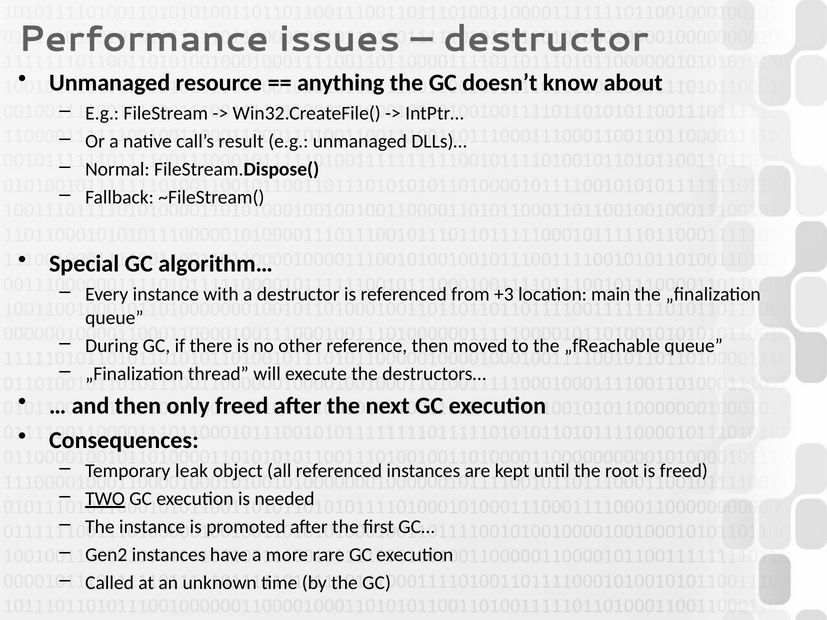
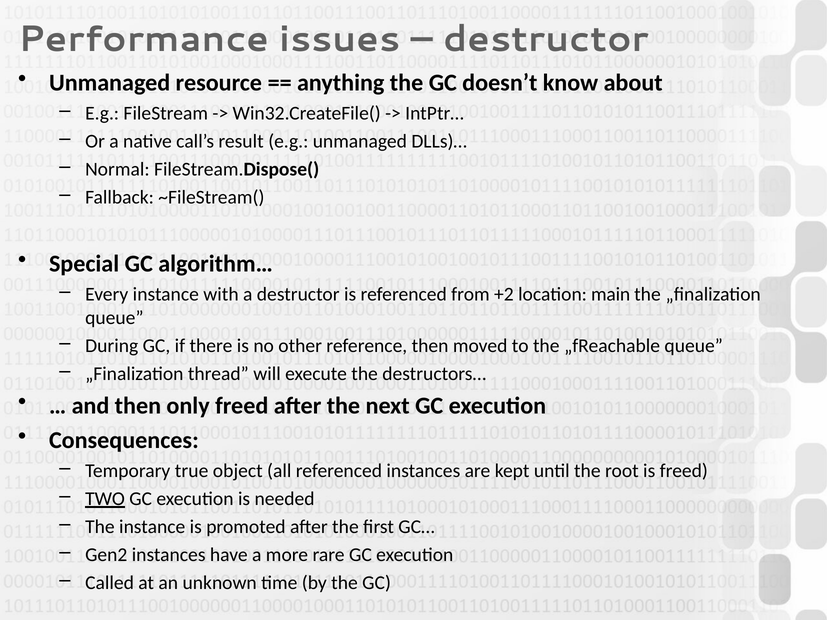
+3: +3 -> +2
leak: leak -> true
